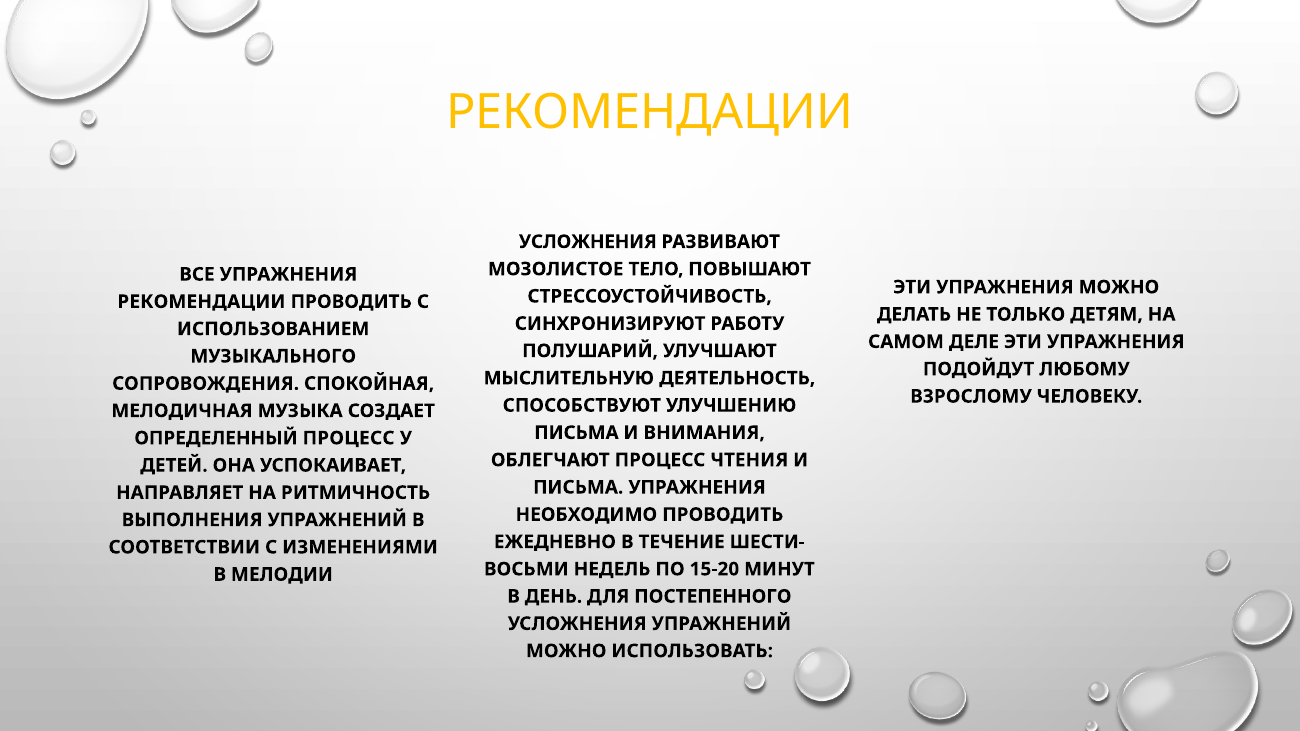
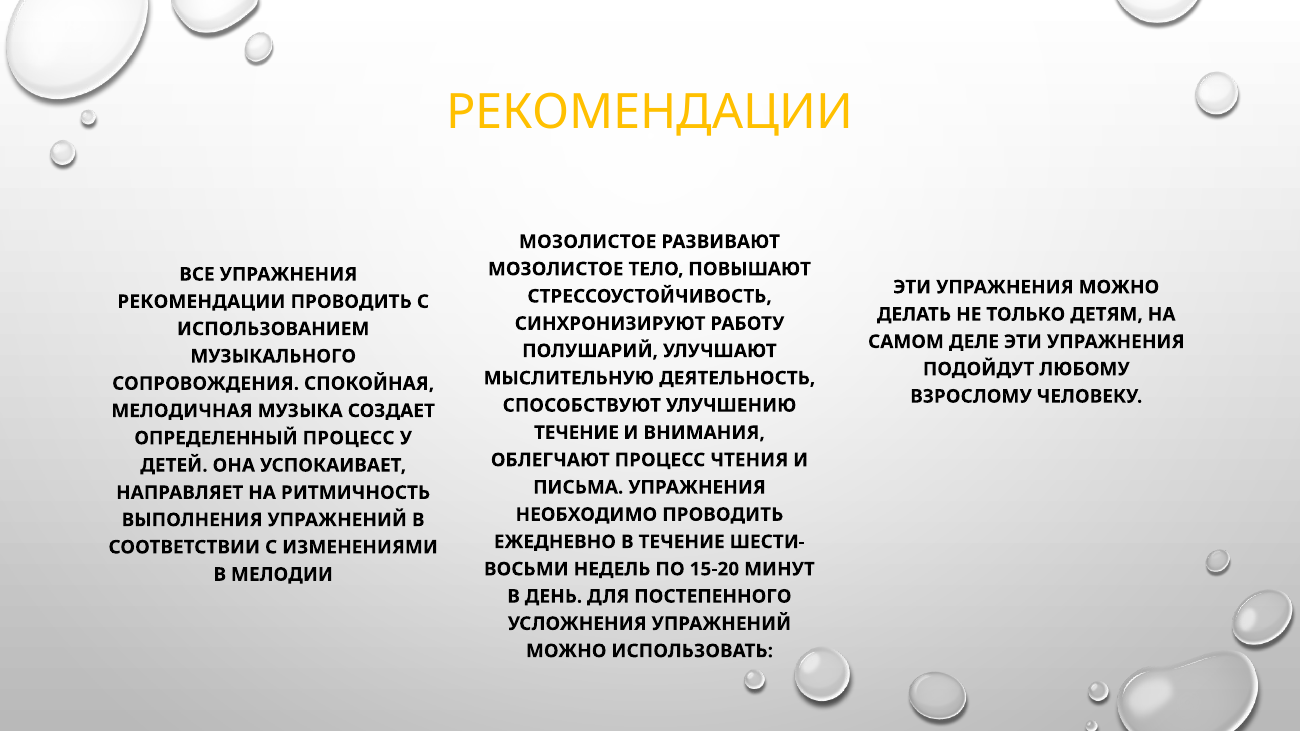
УСЛОЖНЕНИЯ at (588, 242): УСЛОЖНЕНИЯ -> МОЗОЛИСТОЕ
ПИСЬМА at (576, 433): ПИСЬМА -> ТЕЧЕНИЕ
